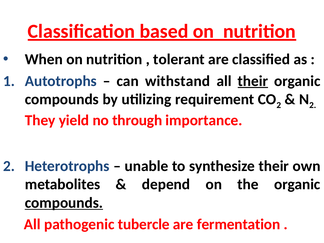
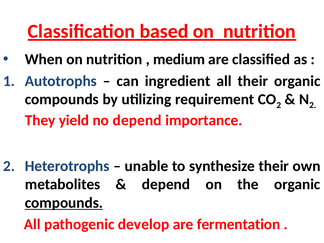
tolerant: tolerant -> medium
withstand: withstand -> ingredient
their at (253, 81) underline: present -> none
no through: through -> depend
tubercle: tubercle -> develop
